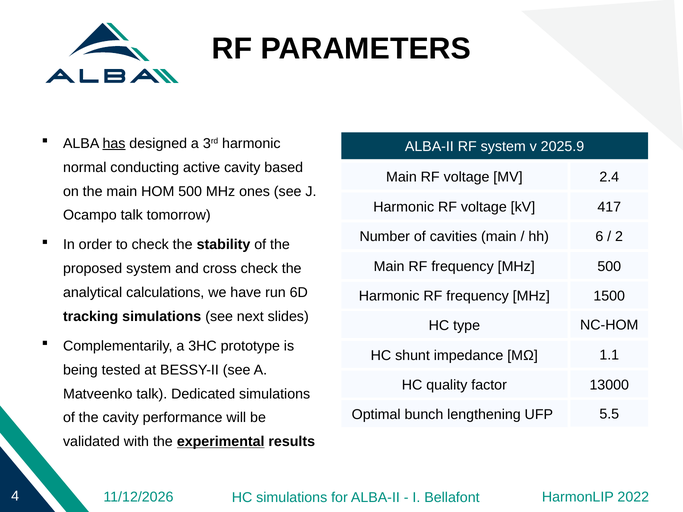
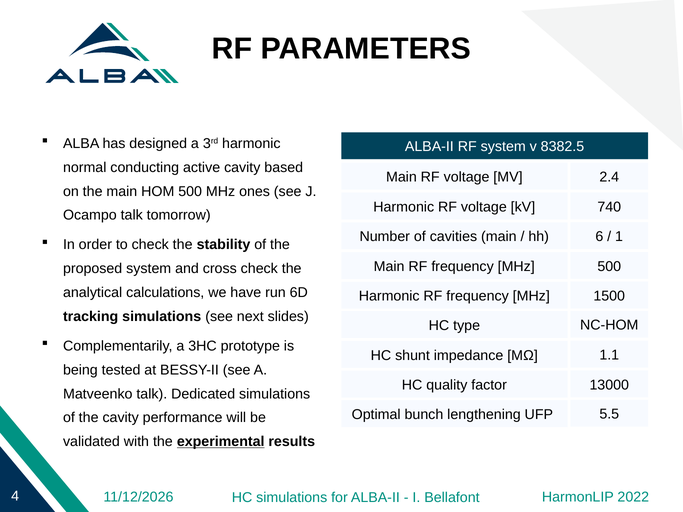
has underline: present -> none
2025.9: 2025.9 -> 8382.5
417: 417 -> 740
2: 2 -> 1
